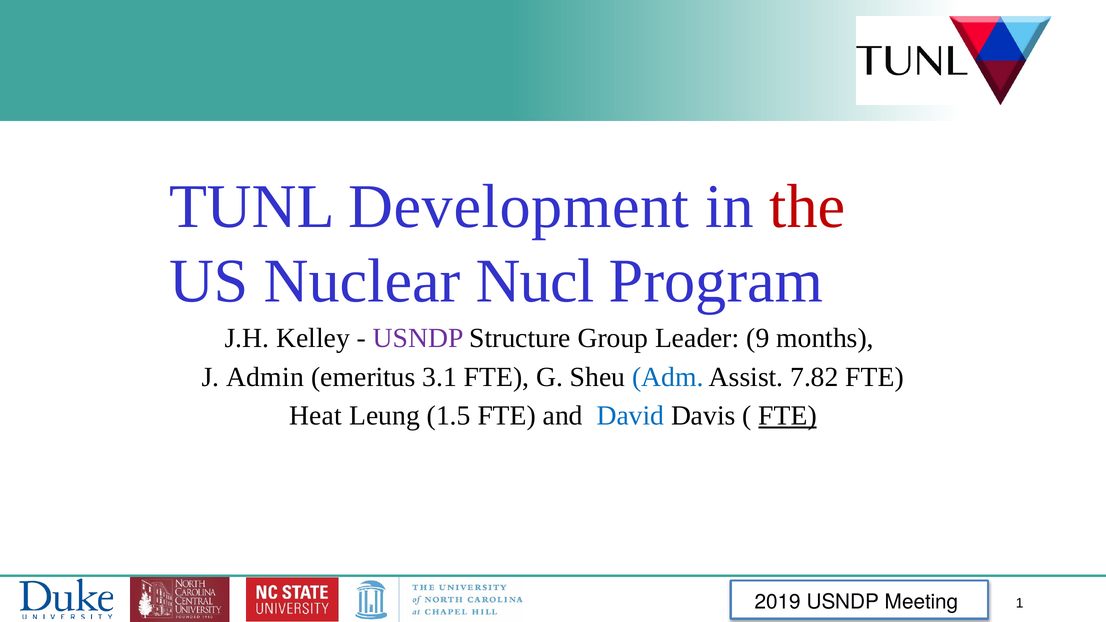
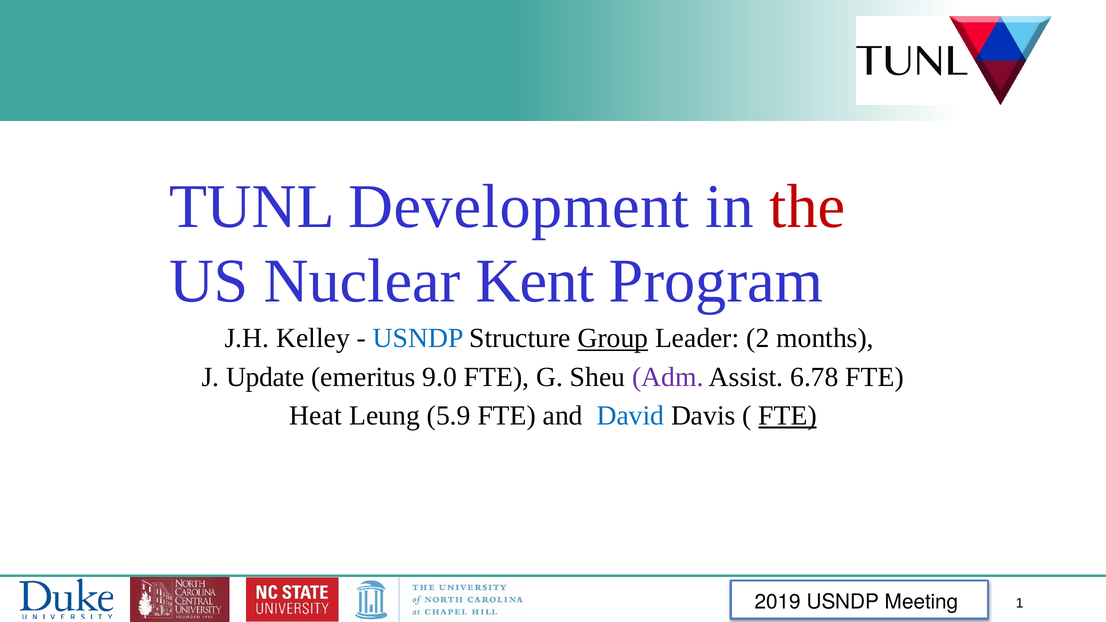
Nucl: Nucl -> Kent
USNDP at (418, 338) colour: purple -> blue
Group underline: none -> present
9: 9 -> 2
Admin: Admin -> Update
3.1: 3.1 -> 9.0
Adm colour: blue -> purple
7.82: 7.82 -> 6.78
1.5: 1.5 -> 5.9
